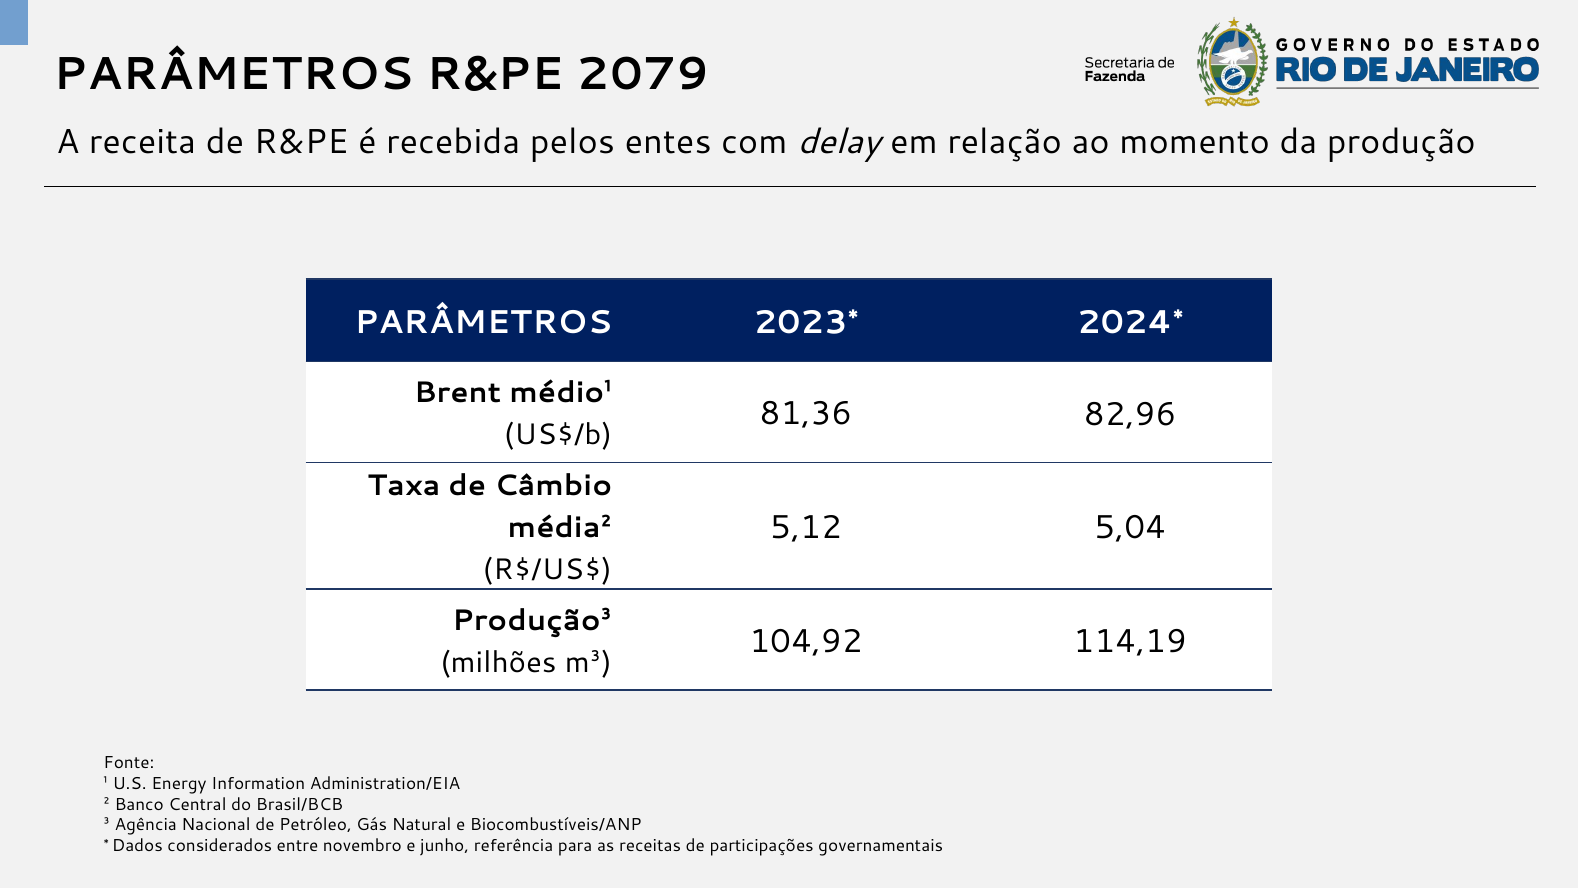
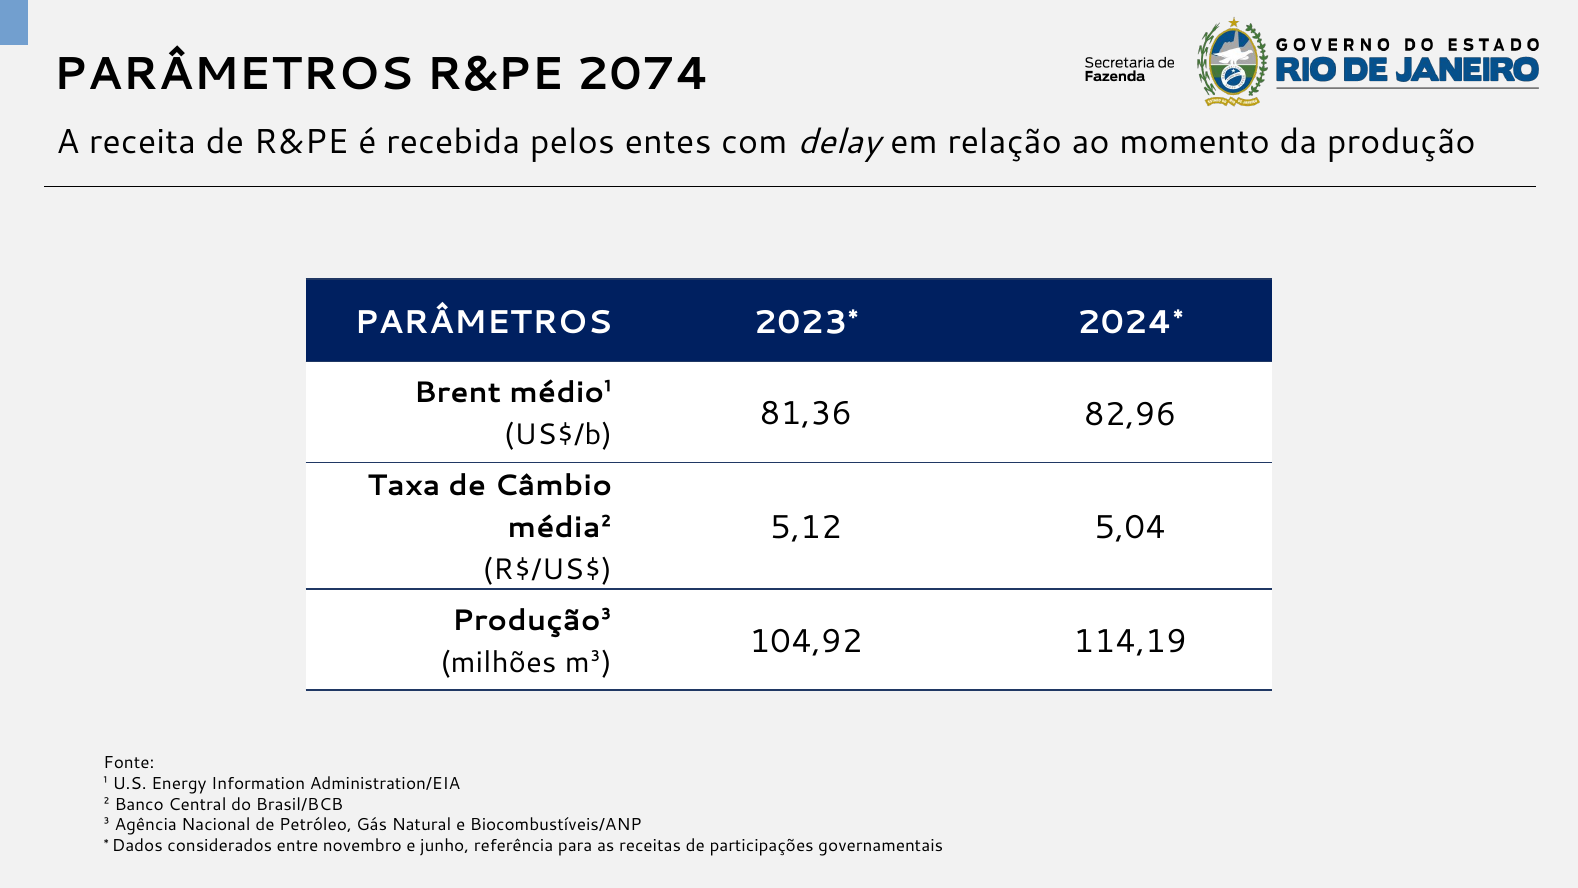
2079: 2079 -> 2074
